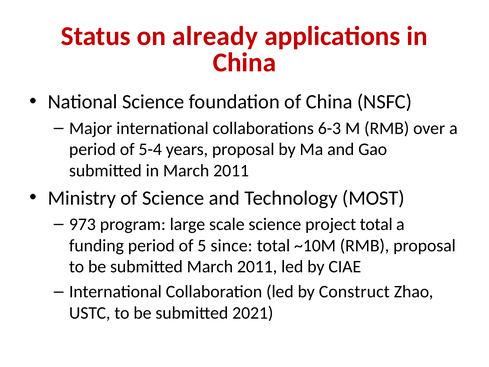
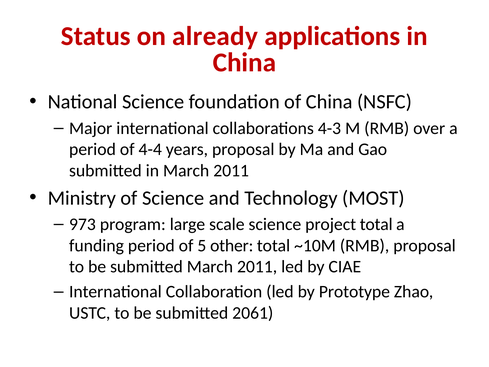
6-3: 6-3 -> 4-3
5-4: 5-4 -> 4-4
since: since -> other
Construct: Construct -> Prototype
2021: 2021 -> 2061
